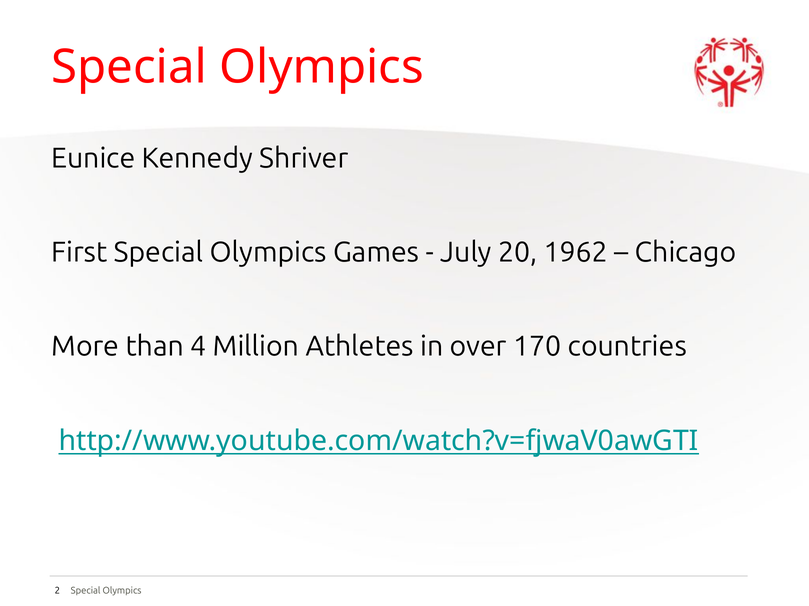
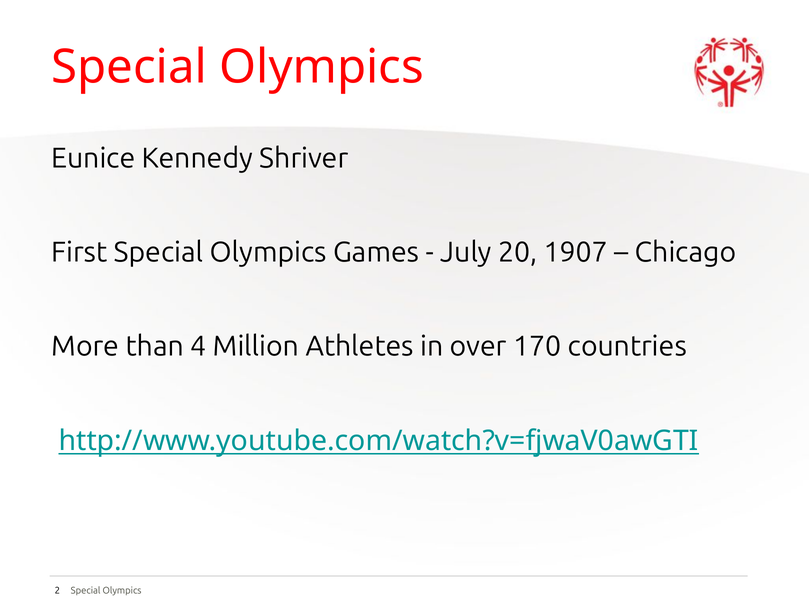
1962: 1962 -> 1907
